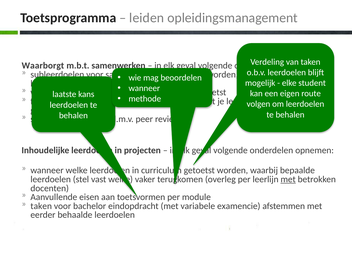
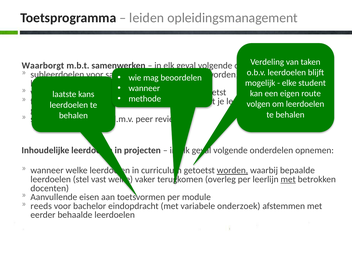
worden at (232, 170) underline: none -> present
taken at (41, 206): taken -> reeds
examencie: examencie -> onderzoek
